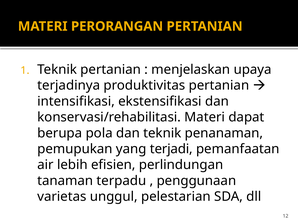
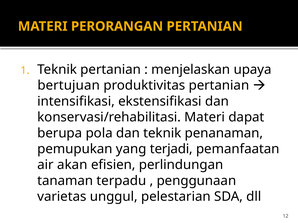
terjadinya: terjadinya -> bertujuan
lebih: lebih -> akan
